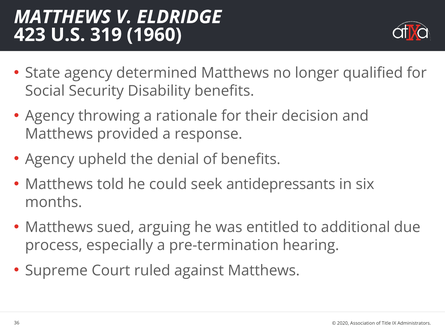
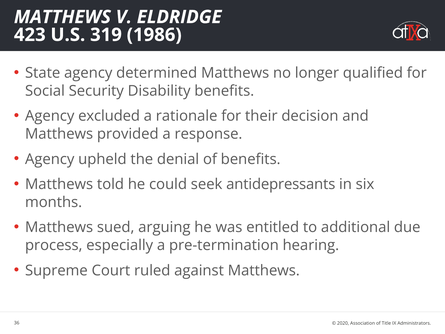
1960: 1960 -> 1986
throwing: throwing -> excluded
